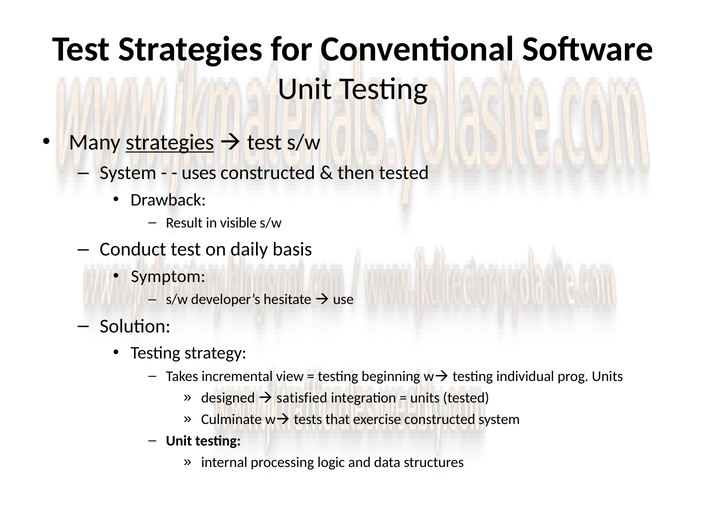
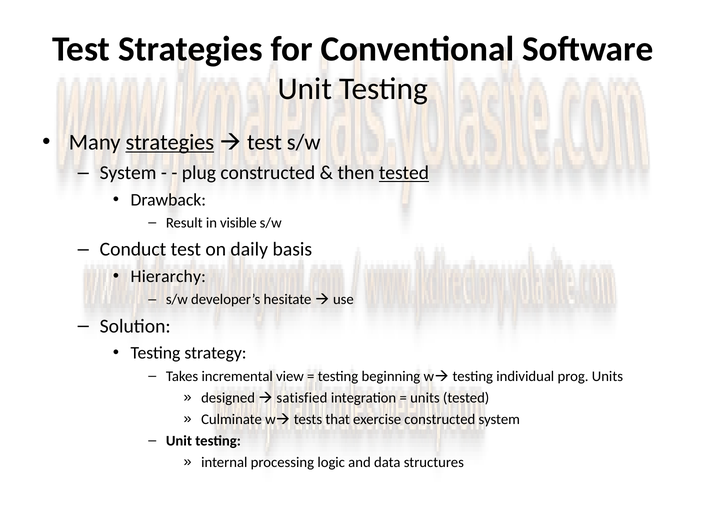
uses: uses -> plug
tested at (404, 173) underline: none -> present
Symptom: Symptom -> Hierarchy
